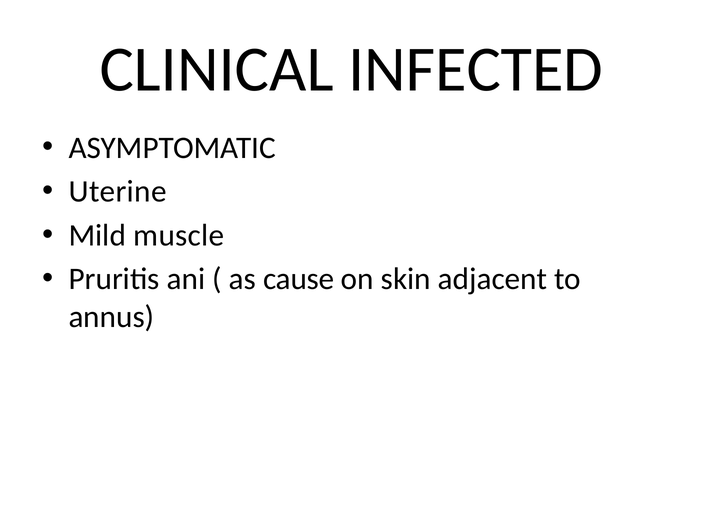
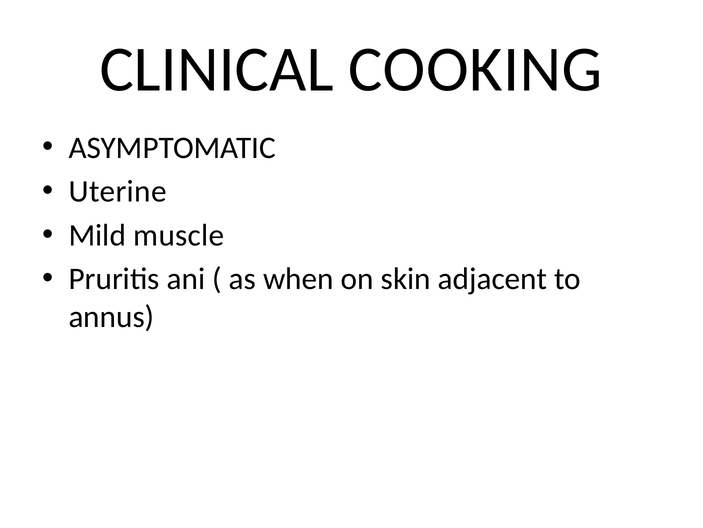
INFECTED: INFECTED -> COOKING
cause: cause -> when
